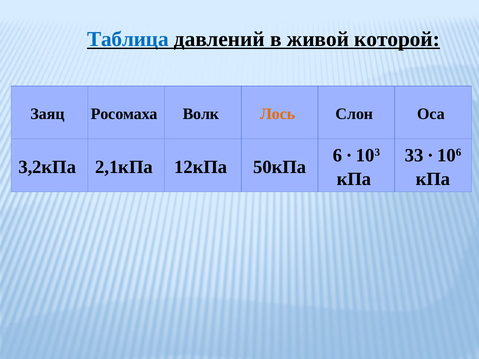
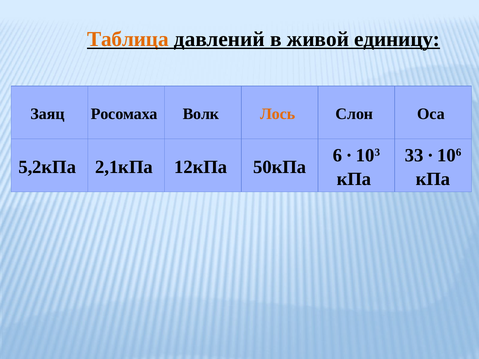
Таблица colour: blue -> orange
которой: которой -> единицу
3,2кПа: 3,2кПа -> 5,2кПа
